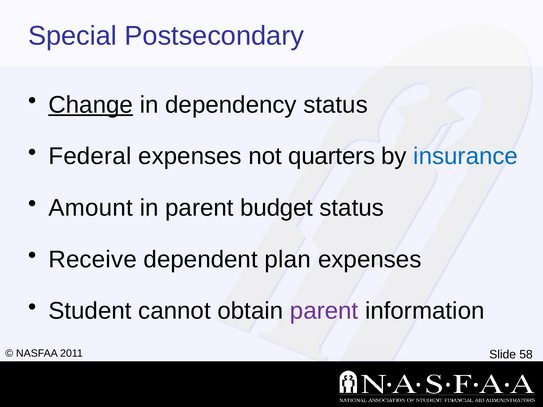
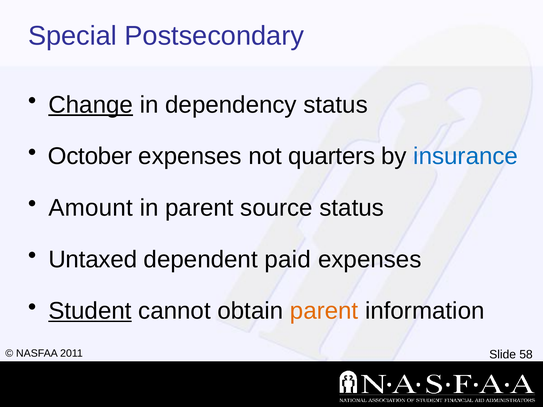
Federal: Federal -> October
budget: budget -> source
Receive: Receive -> Untaxed
plan: plan -> paid
Student underline: none -> present
parent at (324, 311) colour: purple -> orange
